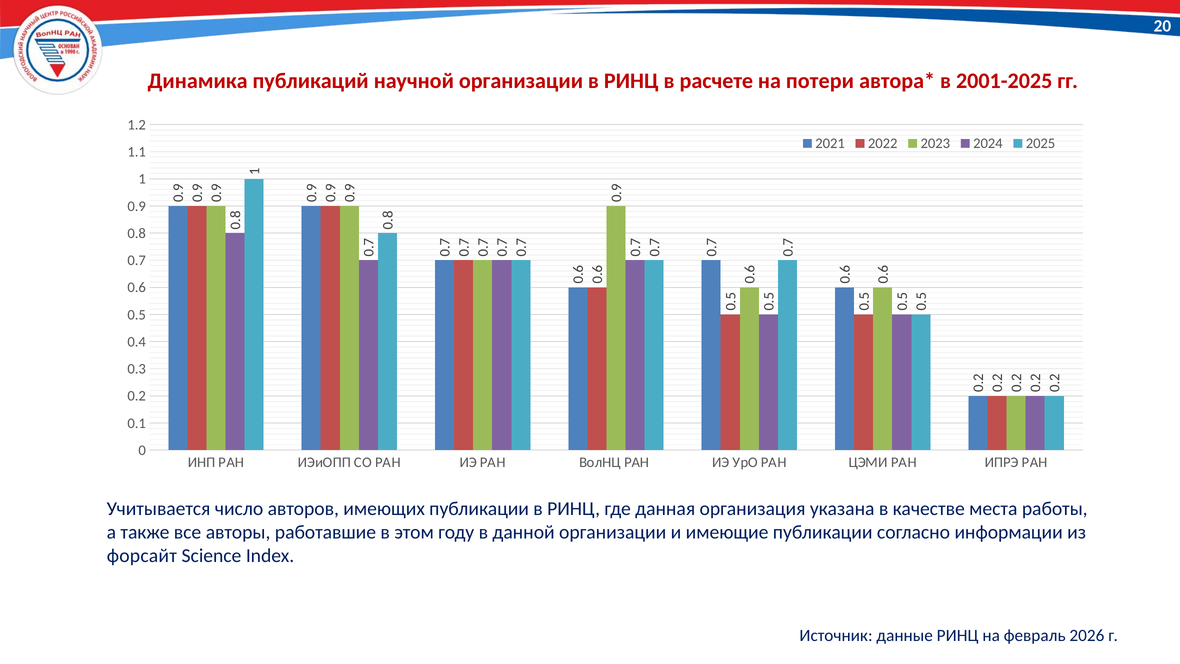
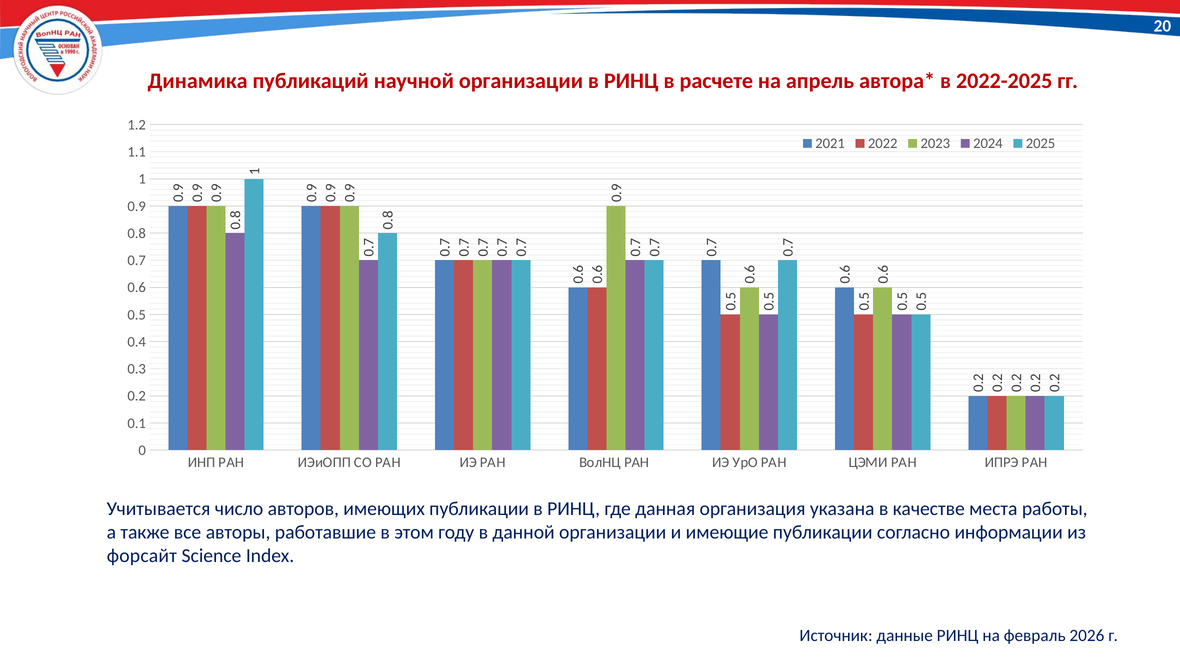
потери: потери -> апрель
2001-2025: 2001-2025 -> 2022-2025
